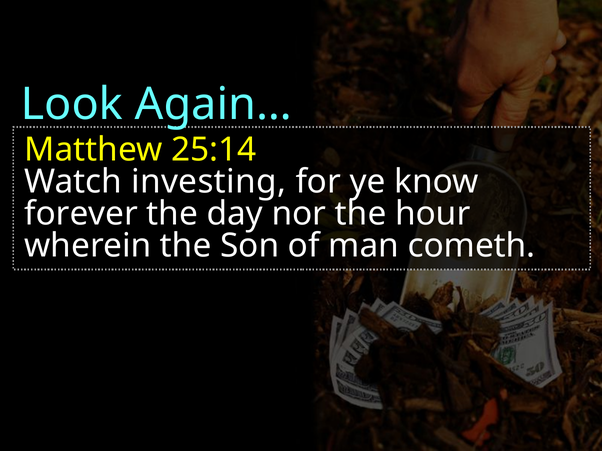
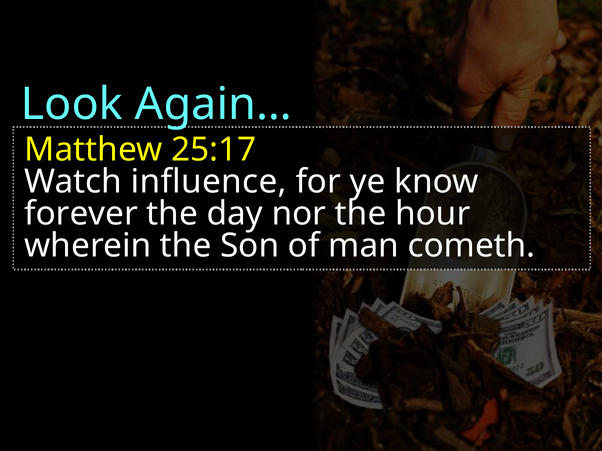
25:14: 25:14 -> 25:17
investing: investing -> influence
